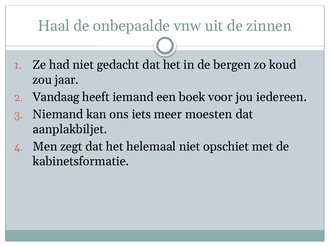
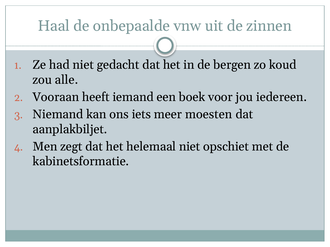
jaar: jaar -> alle
Vandaag: Vandaag -> Vooraan
